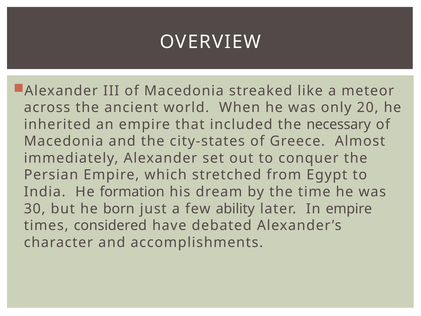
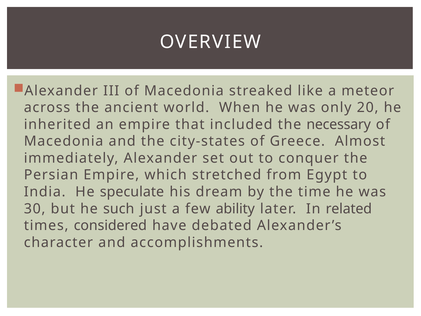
formation: formation -> speculate
born: born -> such
In empire: empire -> related
